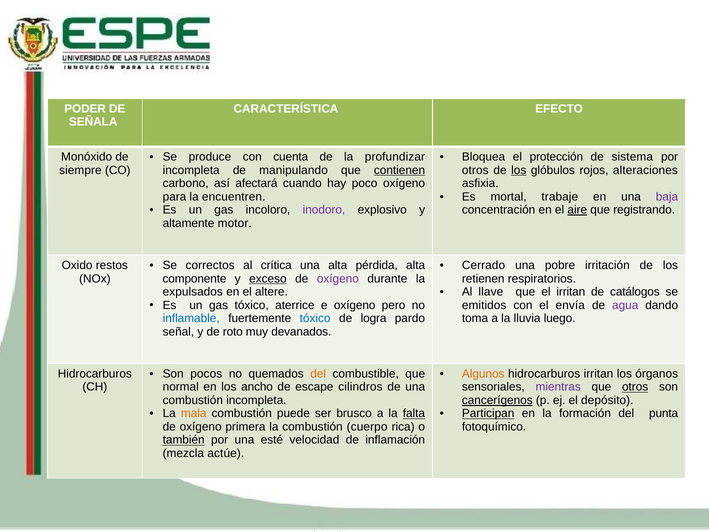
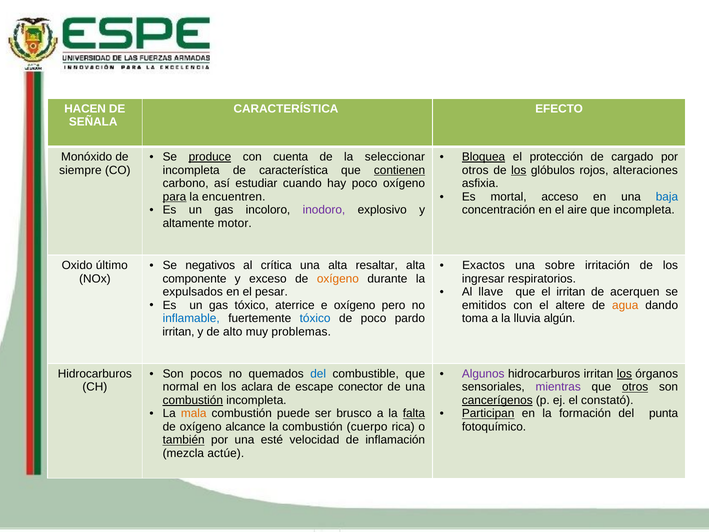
PODER: PODER -> HACEN
produce underline: none -> present
profundizar: profundizar -> seleccionar
Bloquea underline: none -> present
sistema: sistema -> cargado
de manipulando: manipulando -> característica
afectará: afectará -> estudiar
trabaje: trabaje -> acceso
baja colour: purple -> blue
para underline: none -> present
aire underline: present -> none
que registrando: registrando -> incompleta
restos: restos -> último
correctos: correctos -> negativos
pérdida: pérdida -> resaltar
Cerrado: Cerrado -> Exactos
pobre: pobre -> sobre
exceso underline: present -> none
oxígeno at (338, 279) colour: purple -> orange
retienen: retienen -> ingresar
catálogos: catálogos -> acerquen
altere: altere -> pesar
envía: envía -> altere
agua colour: purple -> orange
de logra: logra -> poco
luego: luego -> algún
señal at (178, 331): señal -> irritan
roto: roto -> alto
devanados: devanados -> problemas
del at (318, 374) colour: orange -> blue
Algunos colour: orange -> purple
los at (624, 374) underline: none -> present
ancho: ancho -> aclara
cilindros: cilindros -> conector
combustión at (193, 400) underline: none -> present
depósito: depósito -> constató
primera: primera -> alcance
